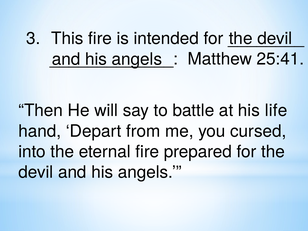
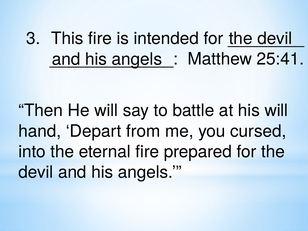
his life: life -> will
